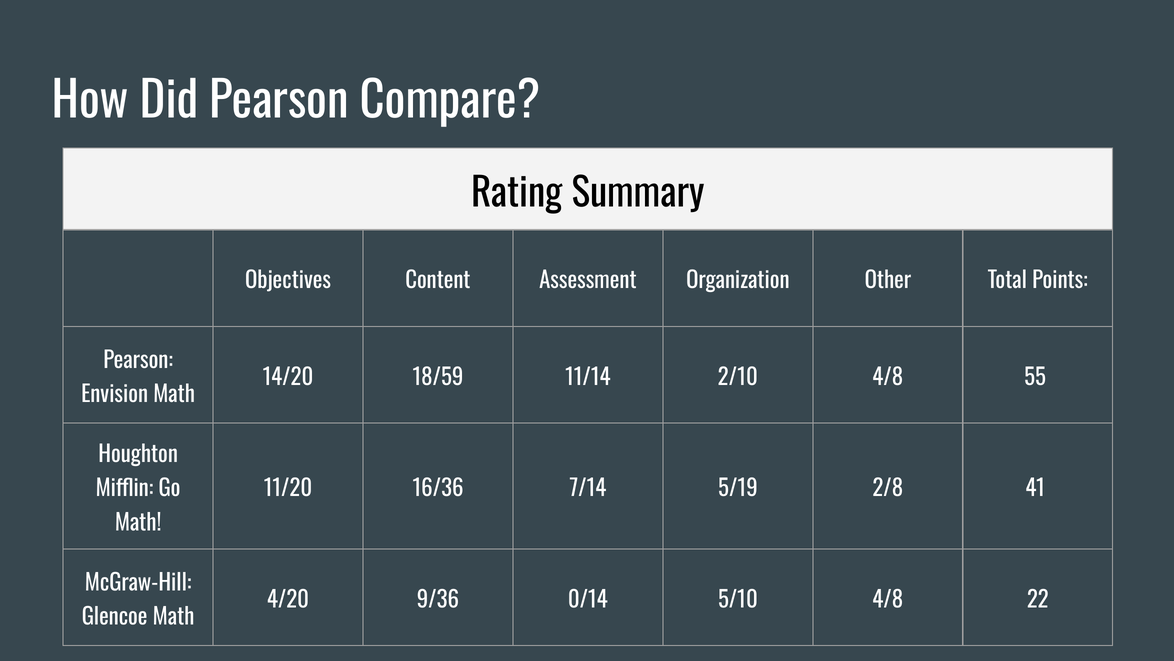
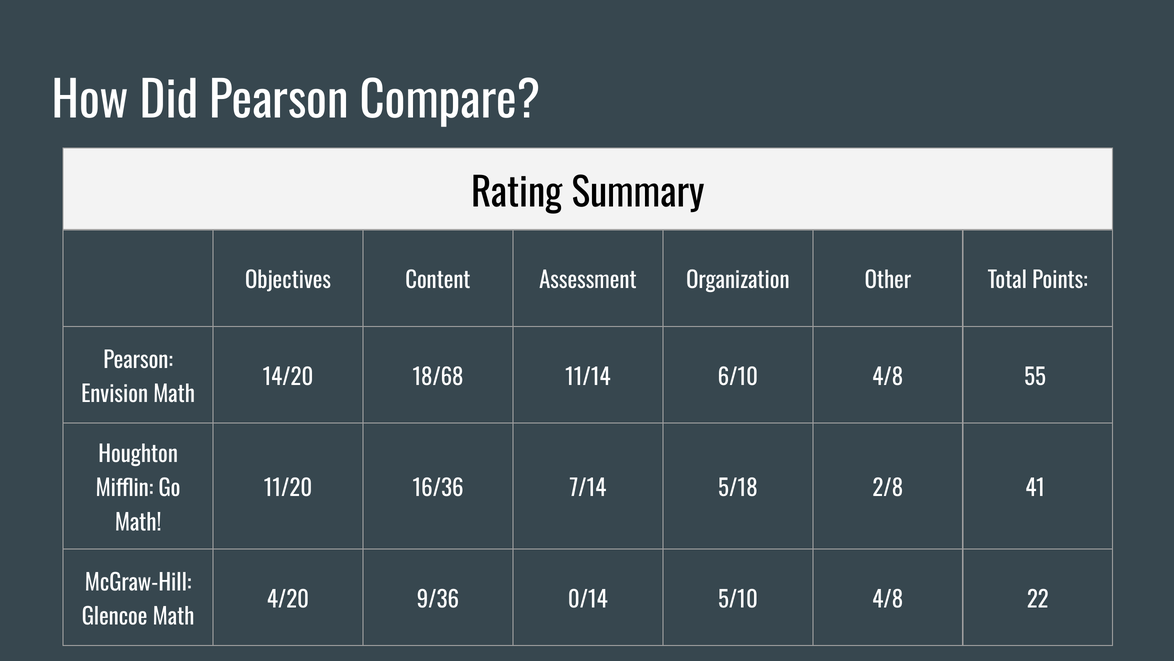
18/59: 18/59 -> 18/68
2/10: 2/10 -> 6/10
5/19: 5/19 -> 5/18
